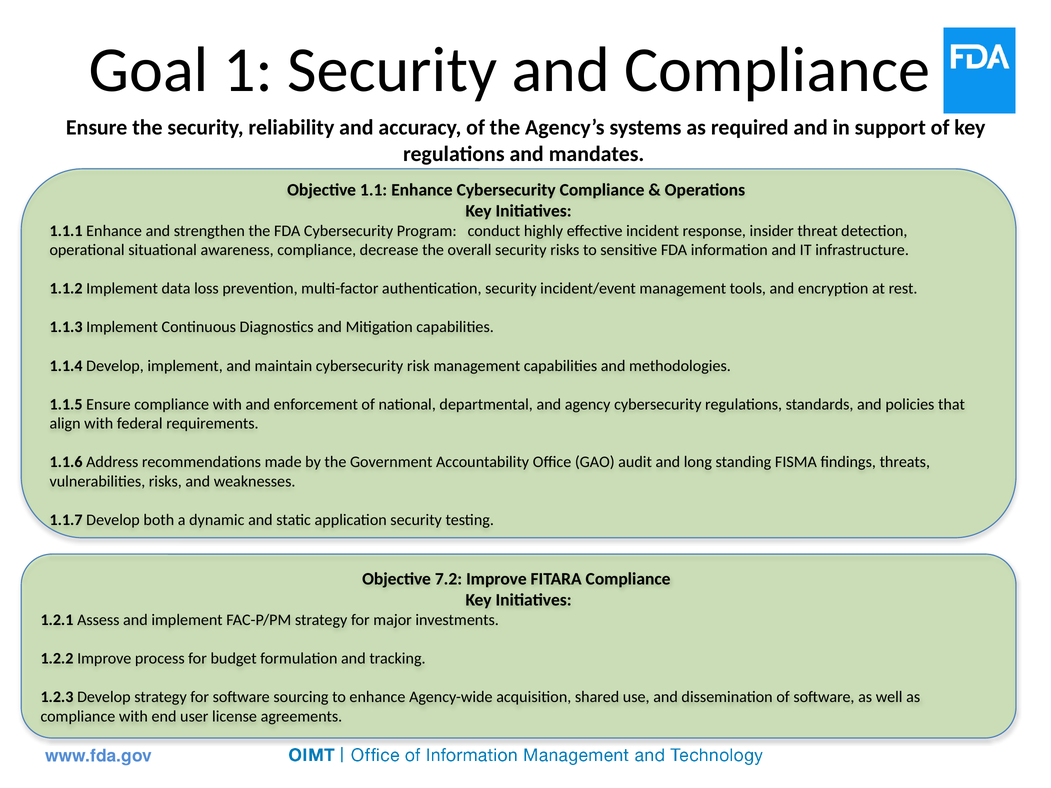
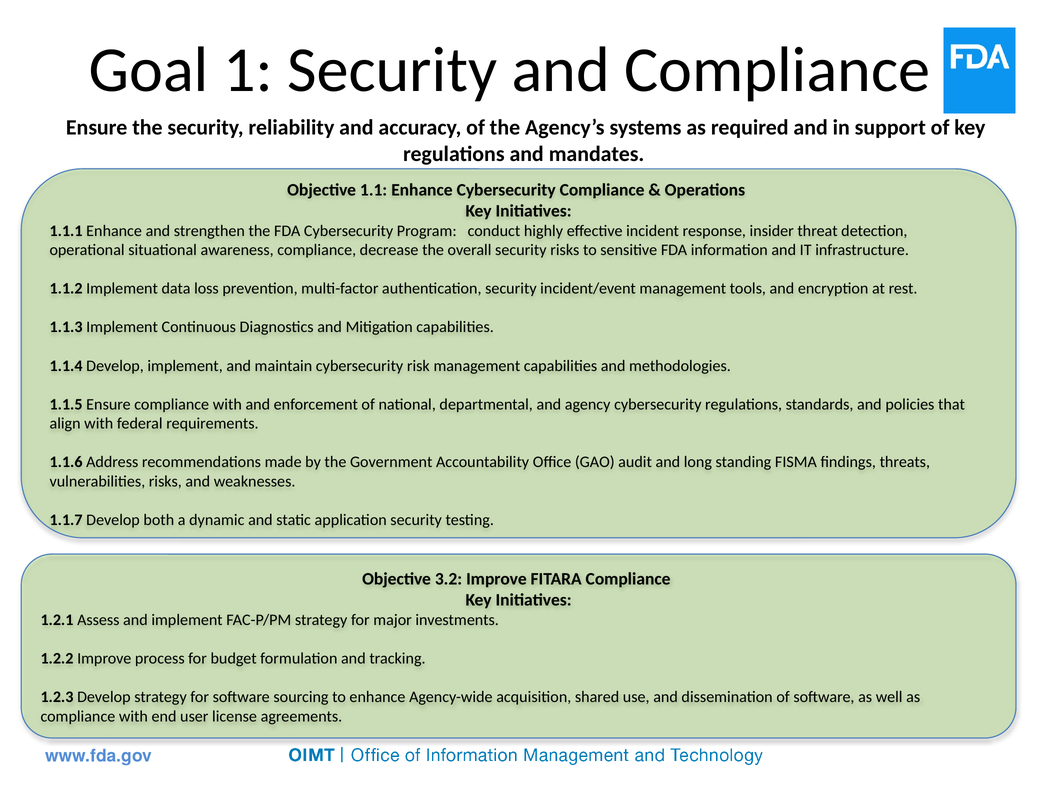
7.2: 7.2 -> 3.2
